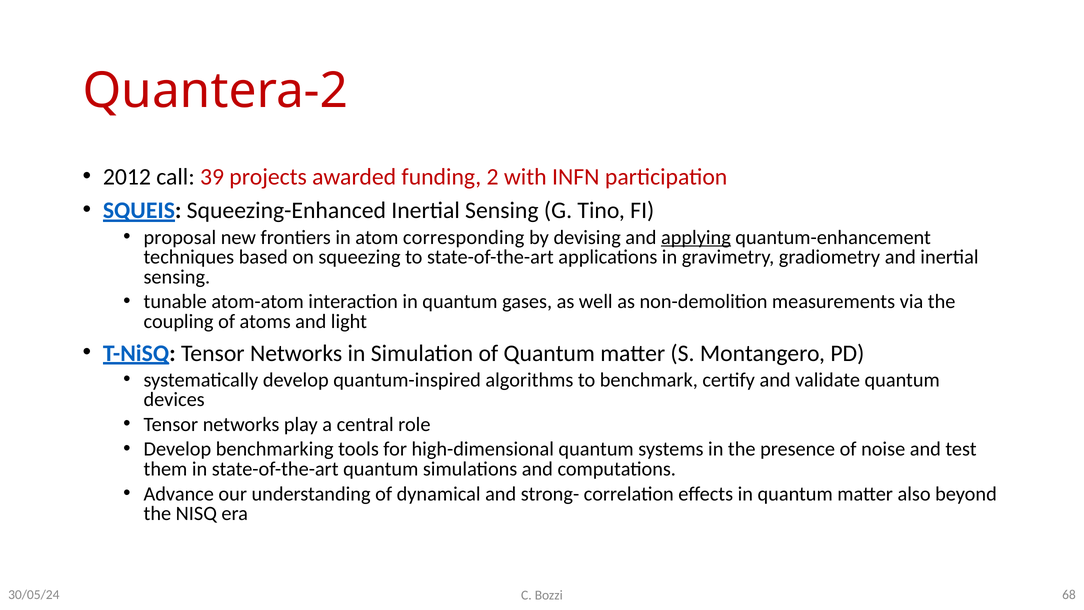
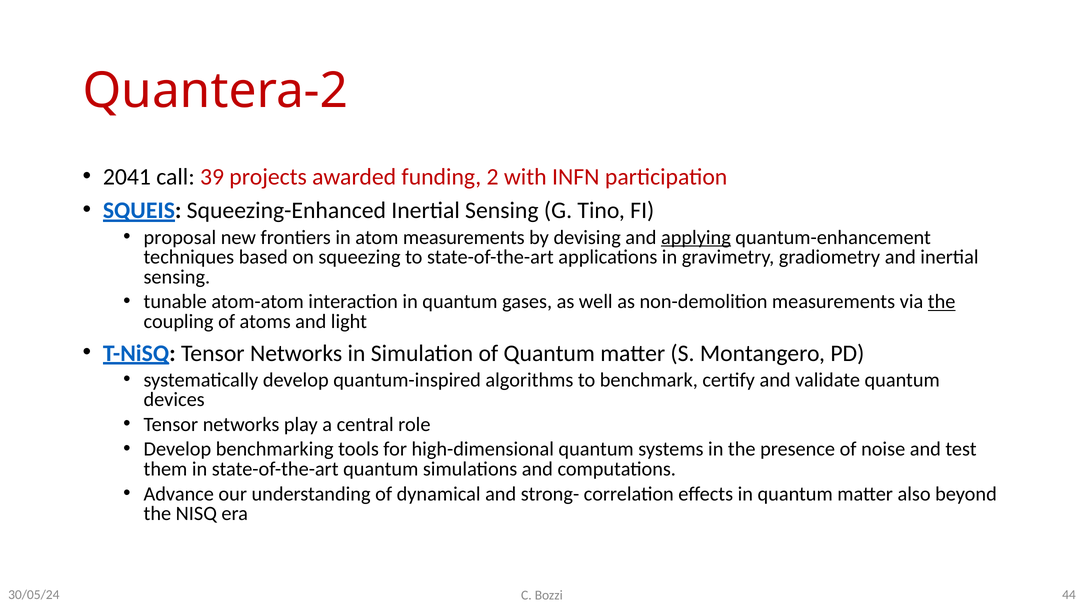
2012: 2012 -> 2041
atom corresponding: corresponding -> measurements
the at (942, 302) underline: none -> present
68: 68 -> 44
